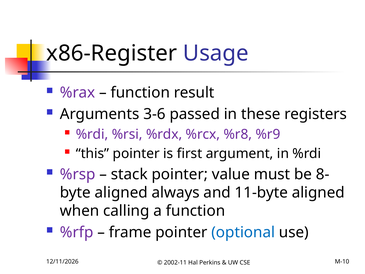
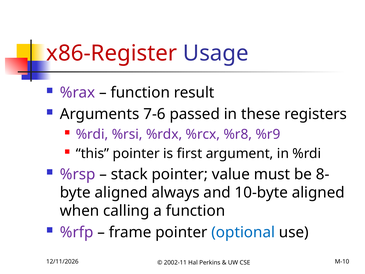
x86-Register colour: black -> red
3-6: 3-6 -> 7-6
11-byte: 11-byte -> 10-byte
